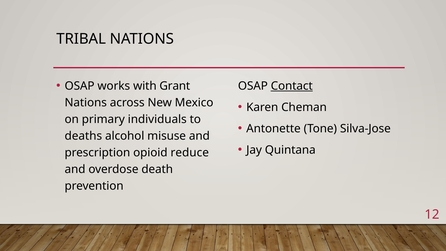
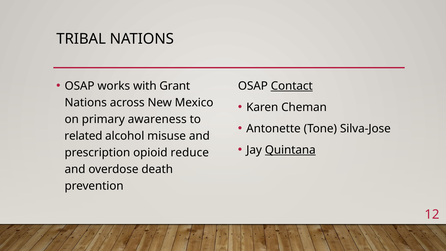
individuals: individuals -> awareness
deaths: deaths -> related
Quintana underline: none -> present
